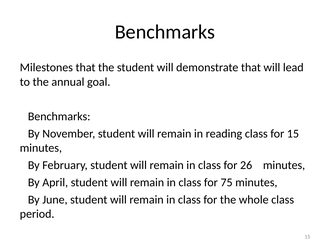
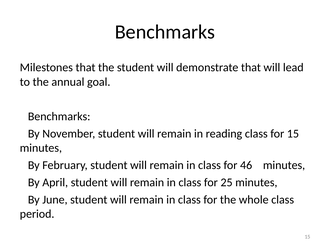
26: 26 -> 46
75: 75 -> 25
